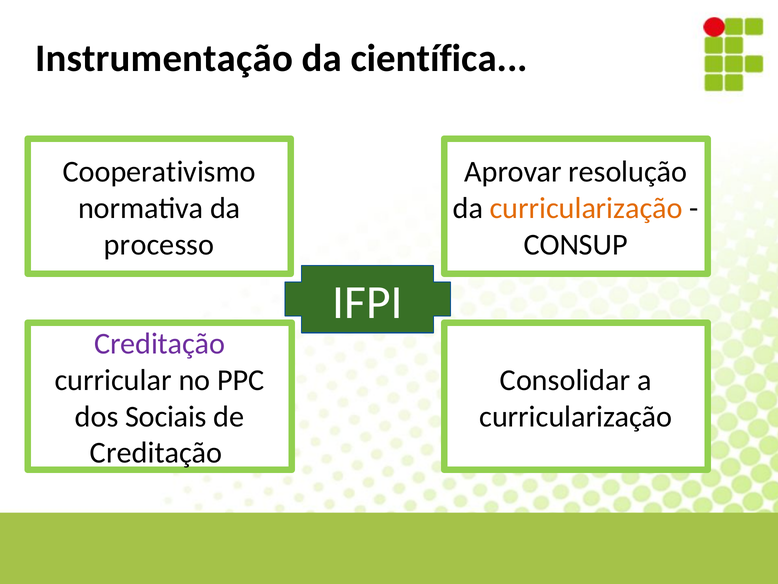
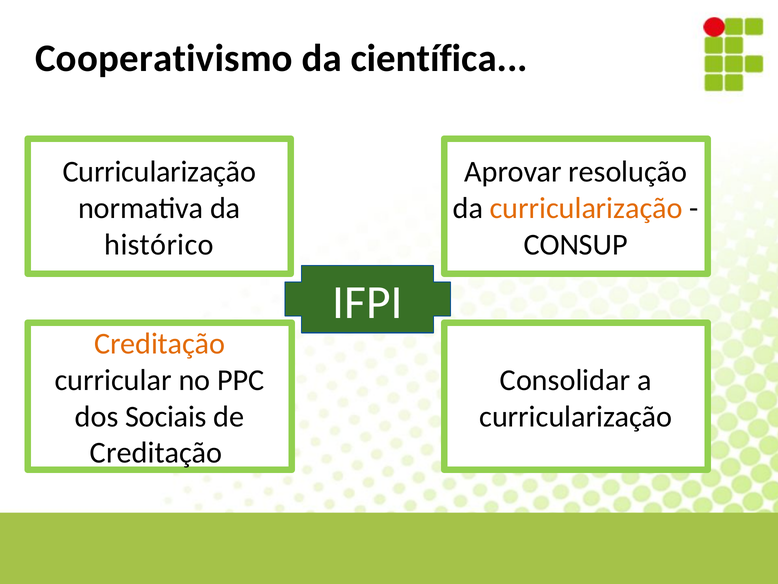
Instrumentação: Instrumentação -> Cooperativismo
Cooperativismo at (159, 172): Cooperativismo -> Curricularização
processo: processo -> histórico
Creditação at (160, 344) colour: purple -> orange
